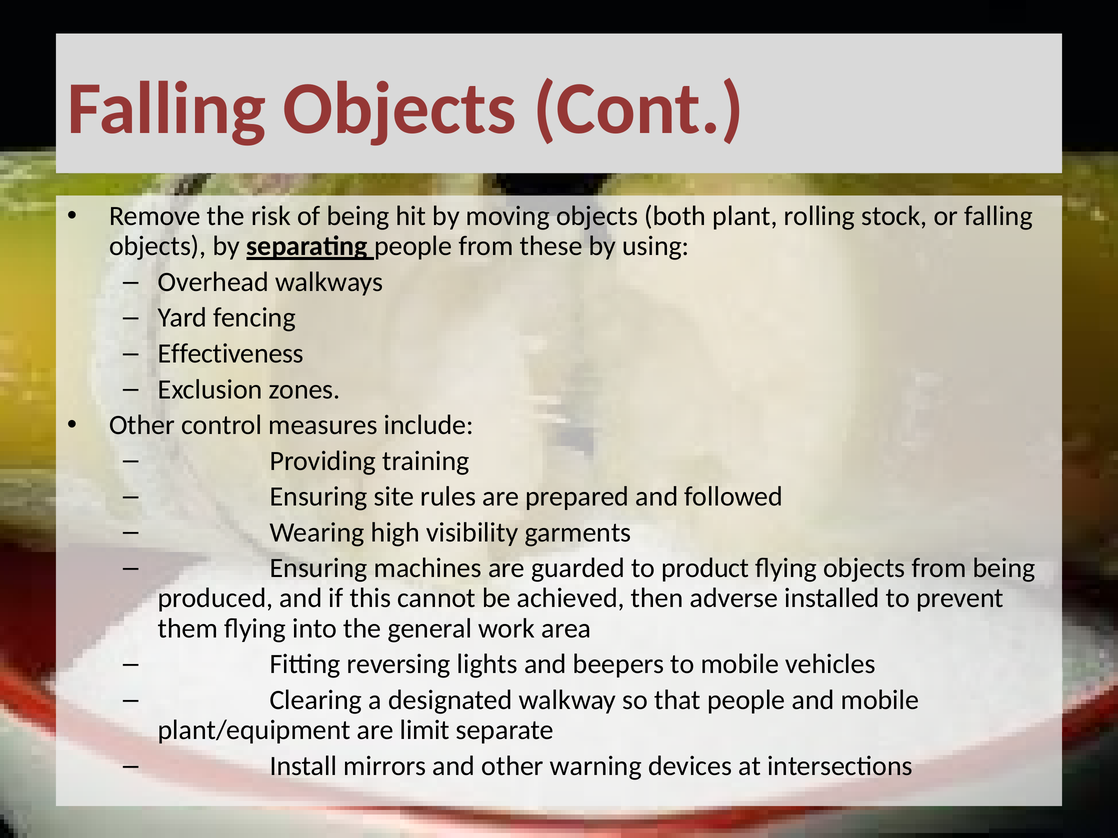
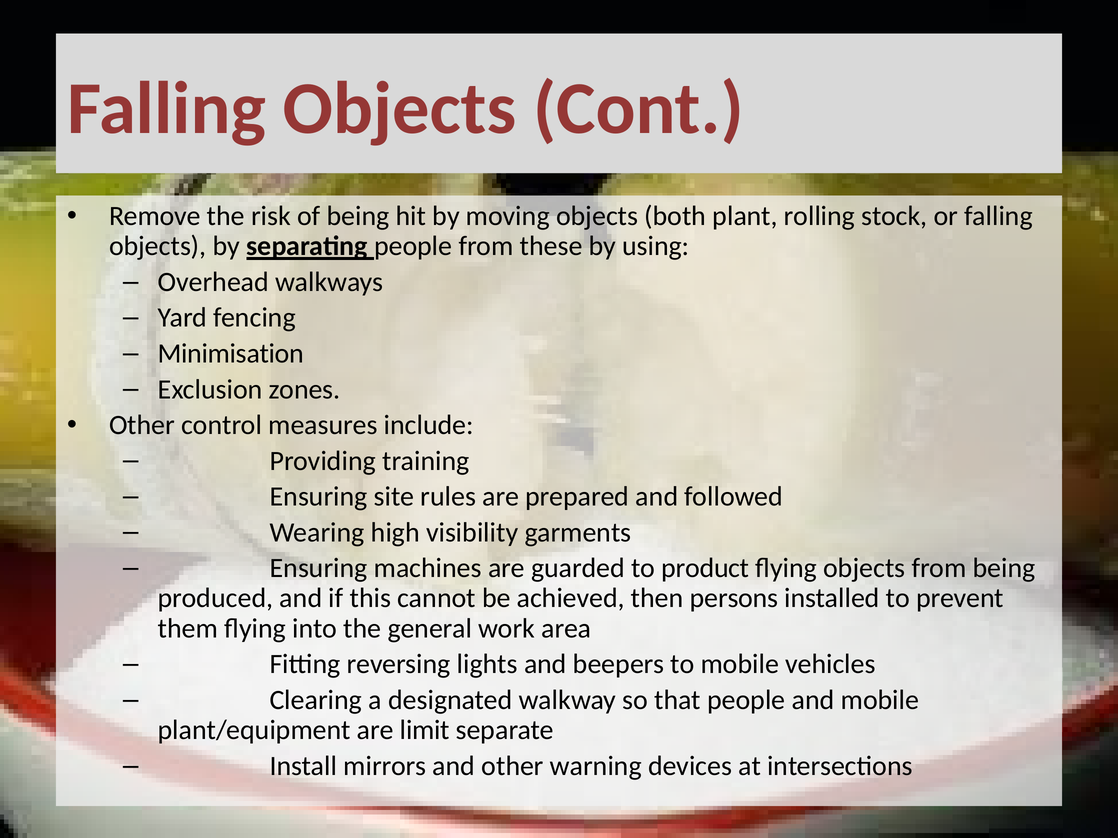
Effectiveness: Effectiveness -> Minimisation
adverse: adverse -> persons
